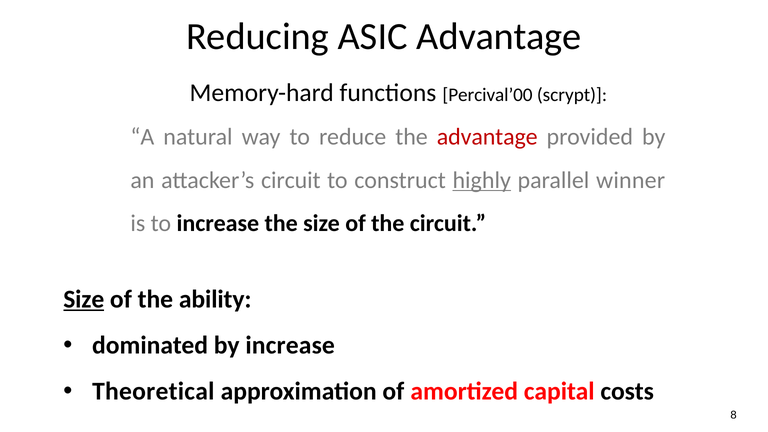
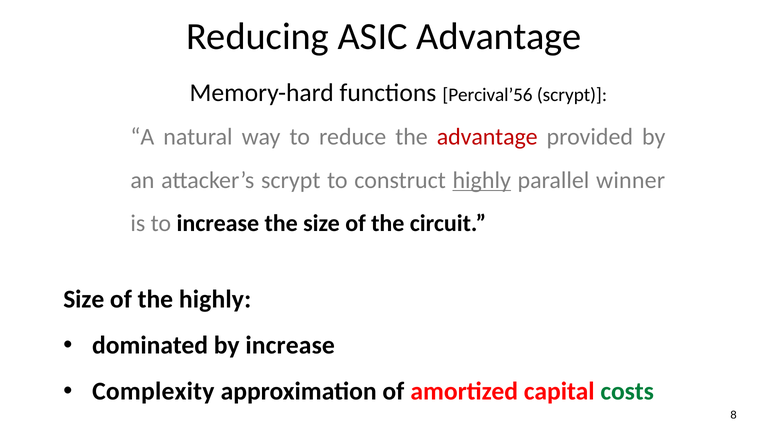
Percival’00: Percival’00 -> Percival’56
attacker’s circuit: circuit -> scrypt
Size at (84, 299) underline: present -> none
the ability: ability -> highly
Theoretical: Theoretical -> Complexity
costs colour: black -> green
